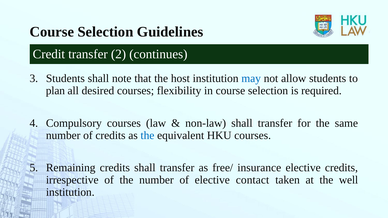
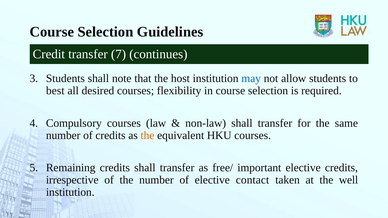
2: 2 -> 7
plan: plan -> best
the at (147, 135) colour: blue -> orange
insurance: insurance -> important
